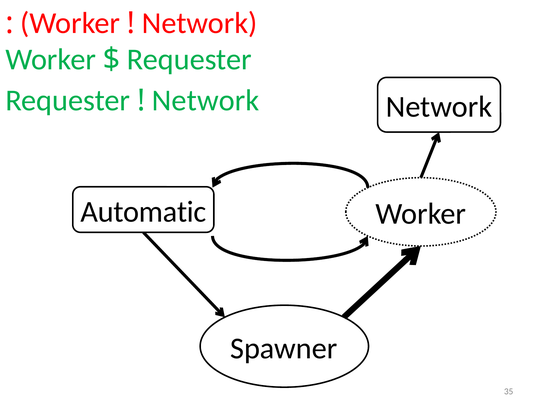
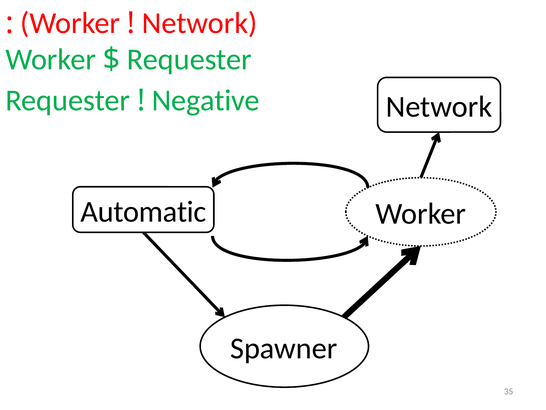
Network at (206, 100): Network -> Negative
